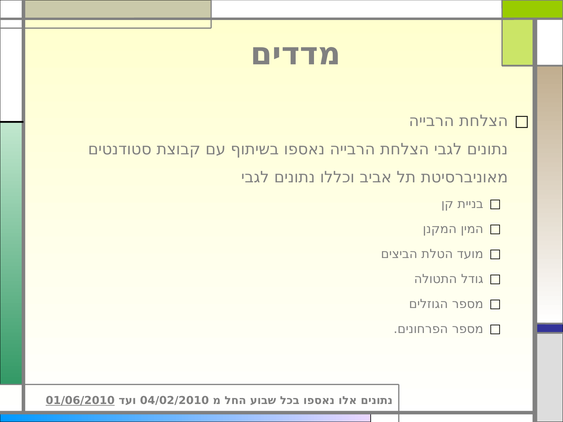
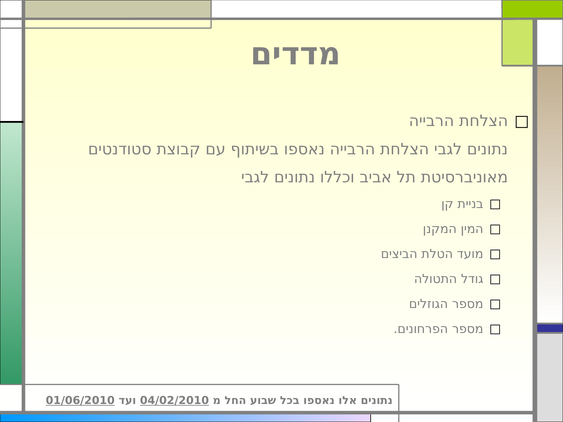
04/02/2010 underline: none -> present
